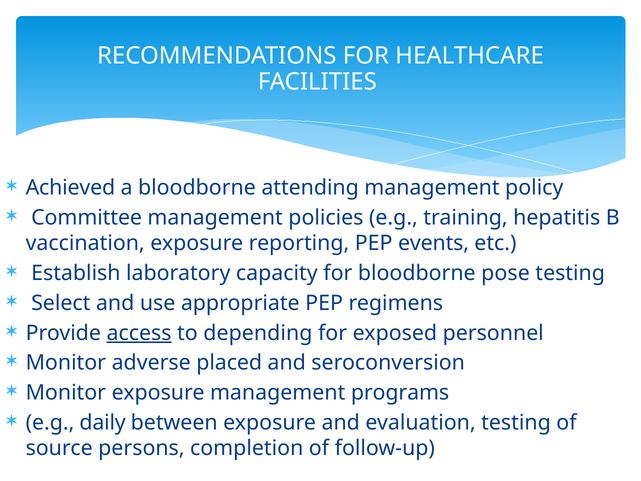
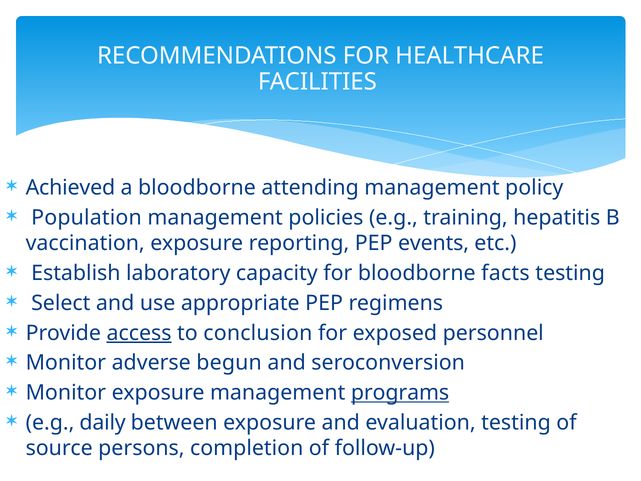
Committee: Committee -> Population
pose: pose -> facts
depending: depending -> conclusion
placed: placed -> begun
programs underline: none -> present
